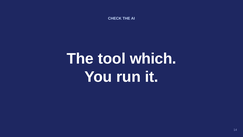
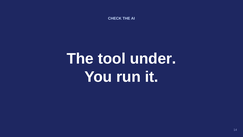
which: which -> under
